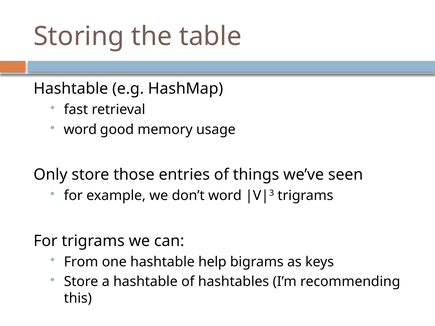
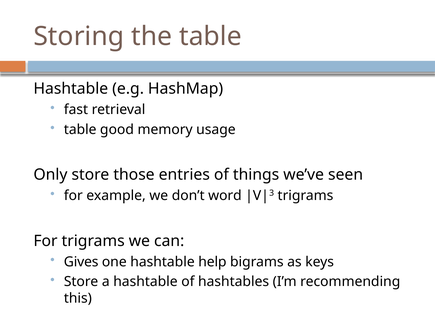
word at (80, 130): word -> table
From: From -> Gives
